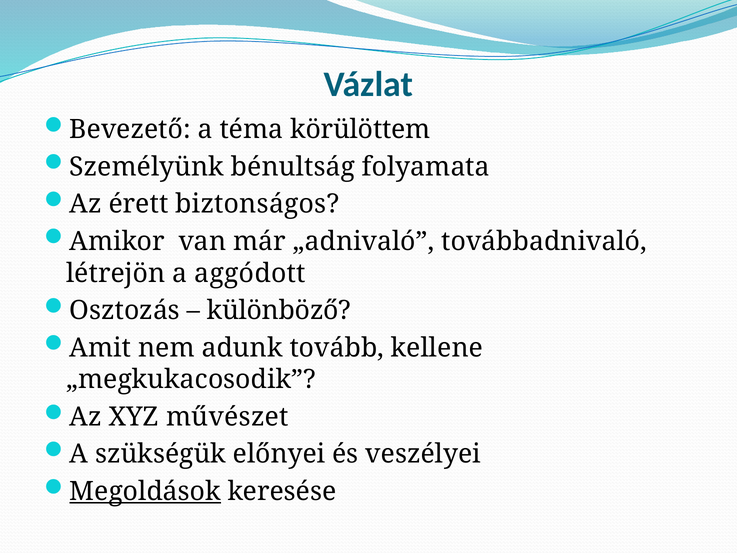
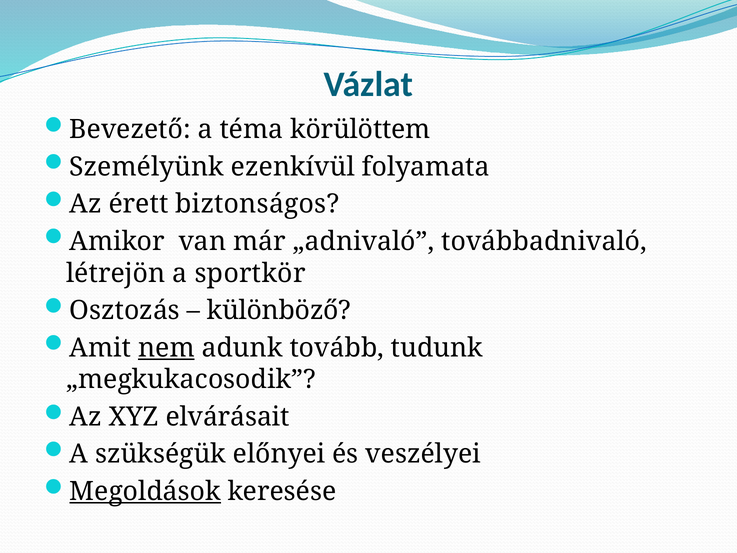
bénultság: bénultság -> ezenkívül
aggódott: aggódott -> sportkör
nem underline: none -> present
kellene: kellene -> tudunk
művészet: művészet -> elvárásait
